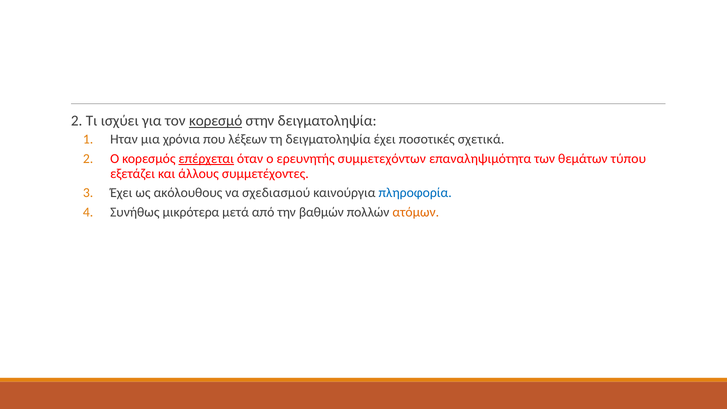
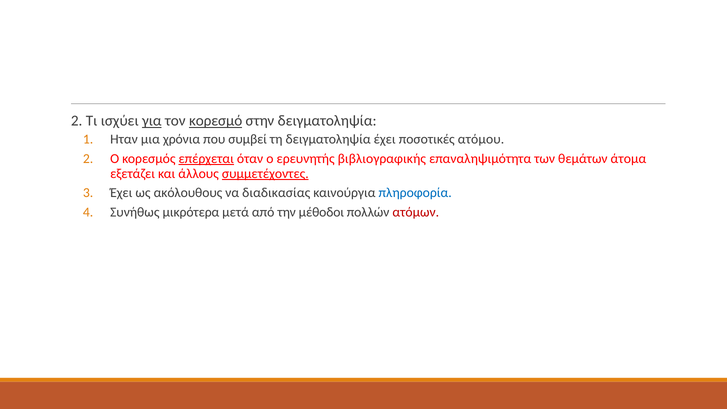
για underline: none -> present
λέξεων: λέξεων -> συμβεί
σχετικά: σχετικά -> ατόμου
συμμετεχόντων: συμμετεχόντων -> βιβλιογραφικής
τύπου: τύπου -> άτομα
συμμετέχοντες underline: none -> present
σχεδιασμού: σχεδιασμού -> διαδικασίας
βαθμών: βαθμών -> μέθοδοι
ατόμων colour: orange -> red
